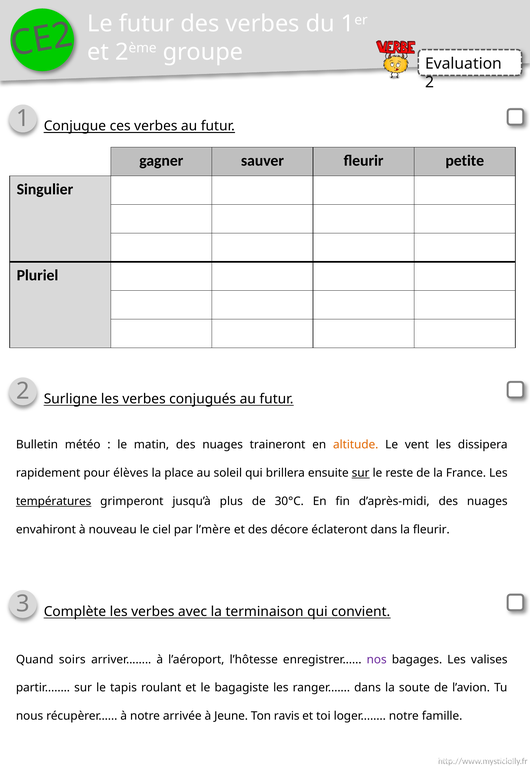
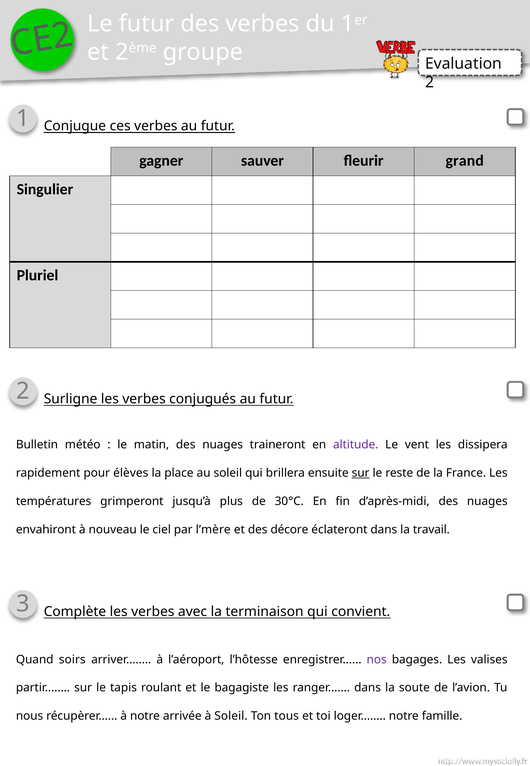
petite: petite -> grand
altitude colour: orange -> purple
températures underline: present -> none
la fleurir: fleurir -> travail
à Jeune: Jeune -> Soleil
ravis: ravis -> tous
